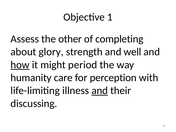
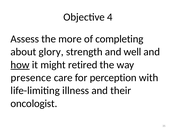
1: 1 -> 4
other: other -> more
period: period -> retired
humanity: humanity -> presence
and at (100, 91) underline: present -> none
discussing: discussing -> oncologist
